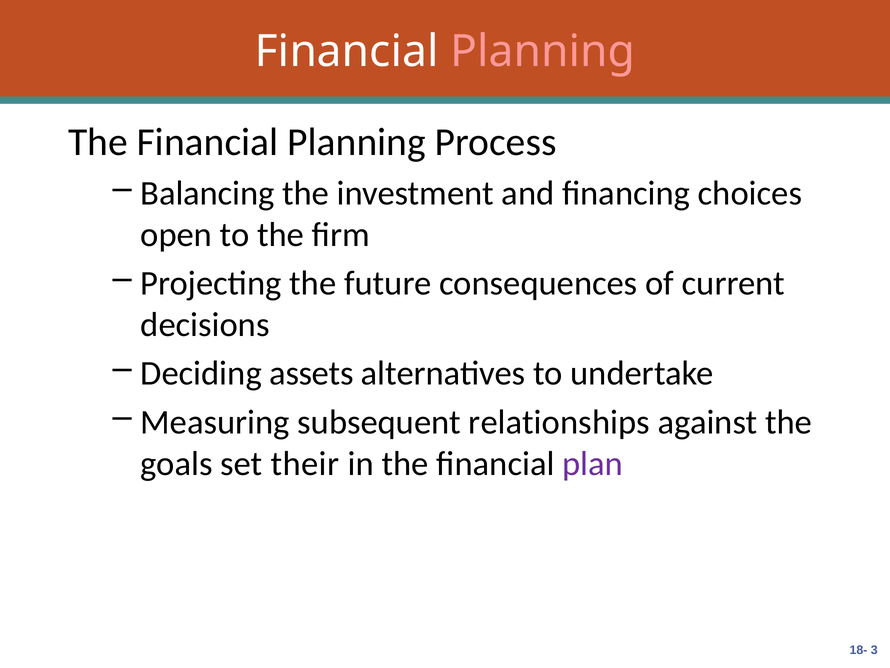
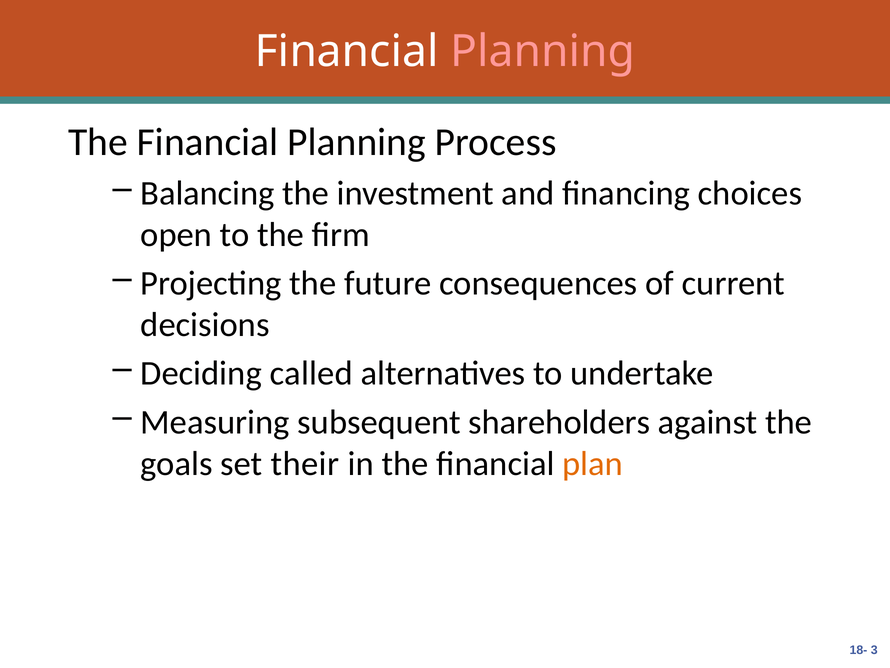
assets: assets -> called
relationships: relationships -> shareholders
plan colour: purple -> orange
